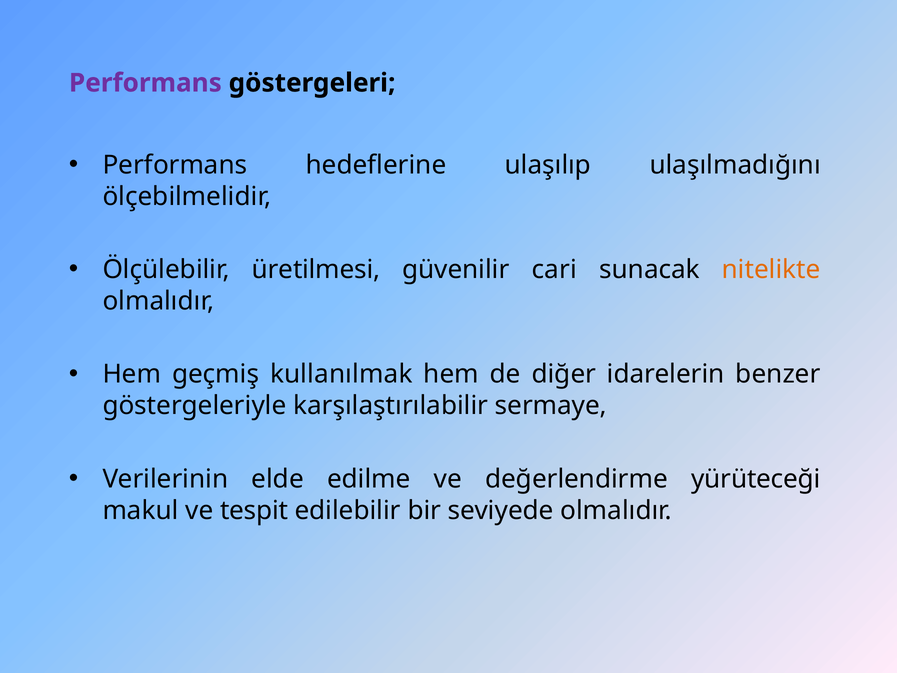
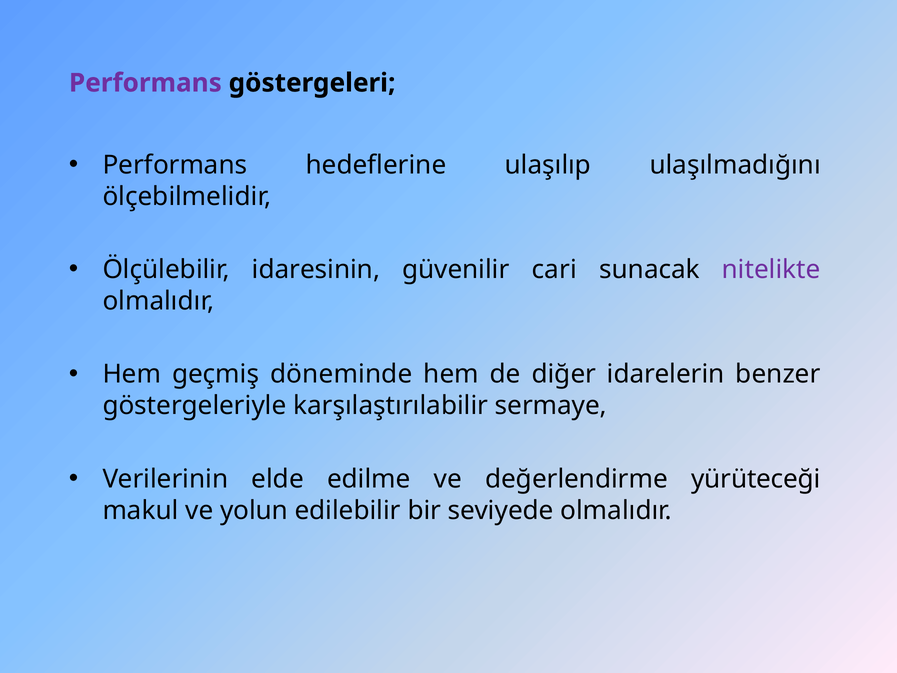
üretilmesi: üretilmesi -> idaresinin
nitelikte colour: orange -> purple
kullanılmak: kullanılmak -> döneminde
tespit: tespit -> yolun
